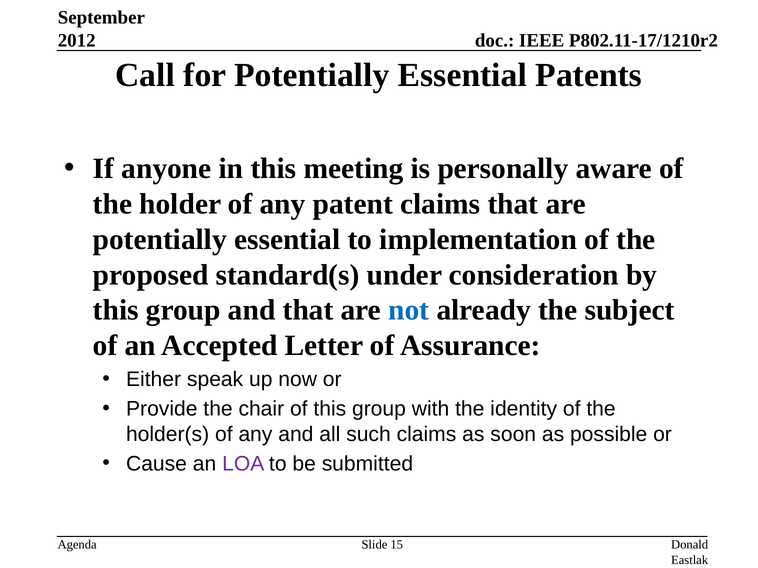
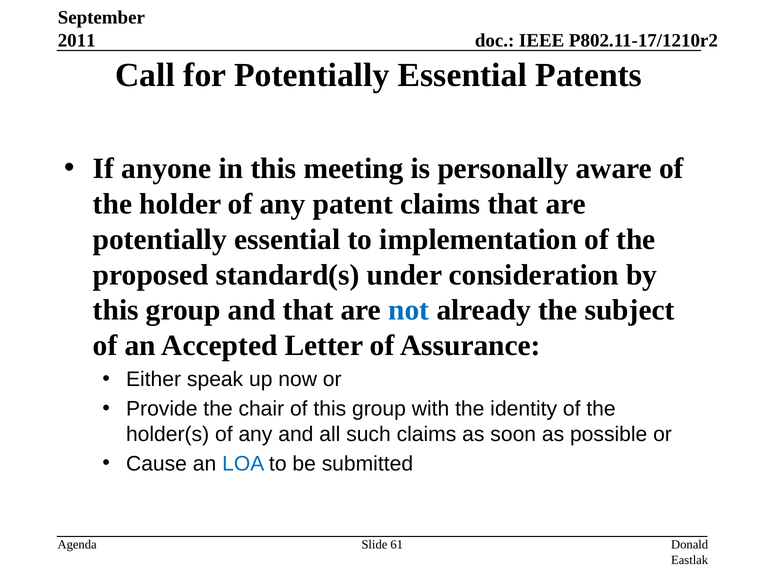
2012: 2012 -> 2011
LOA colour: purple -> blue
15: 15 -> 61
